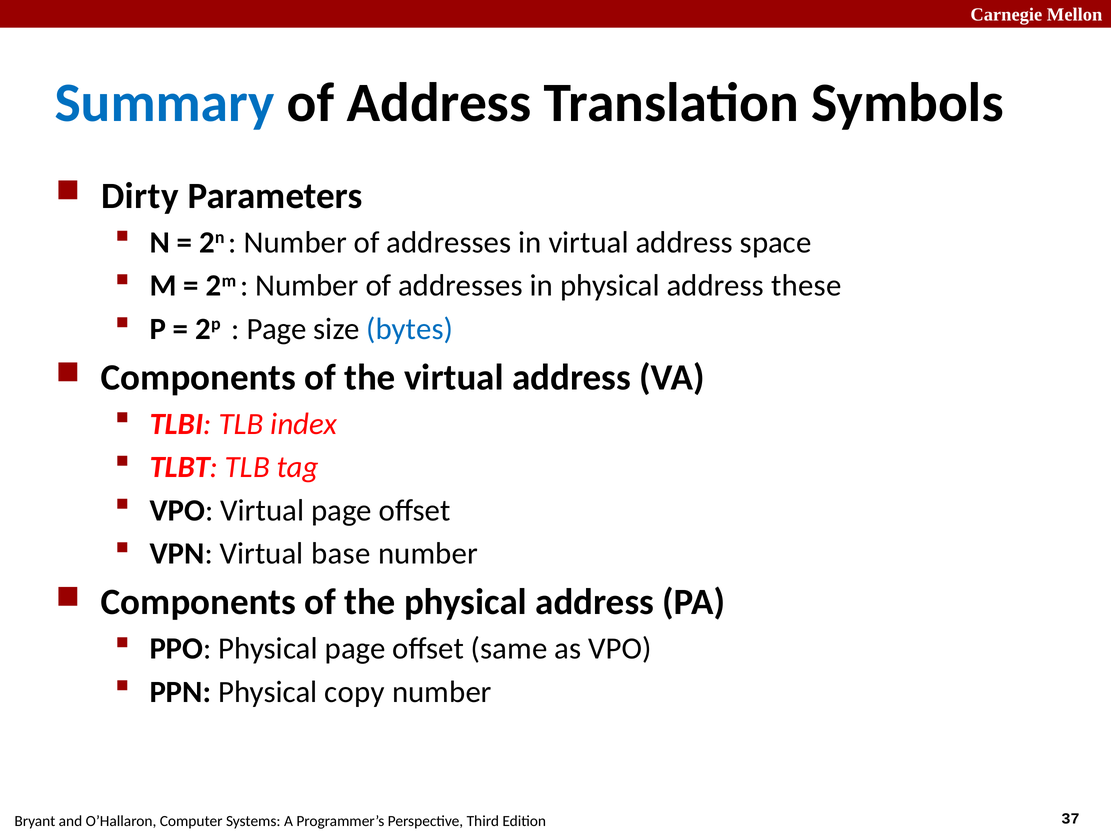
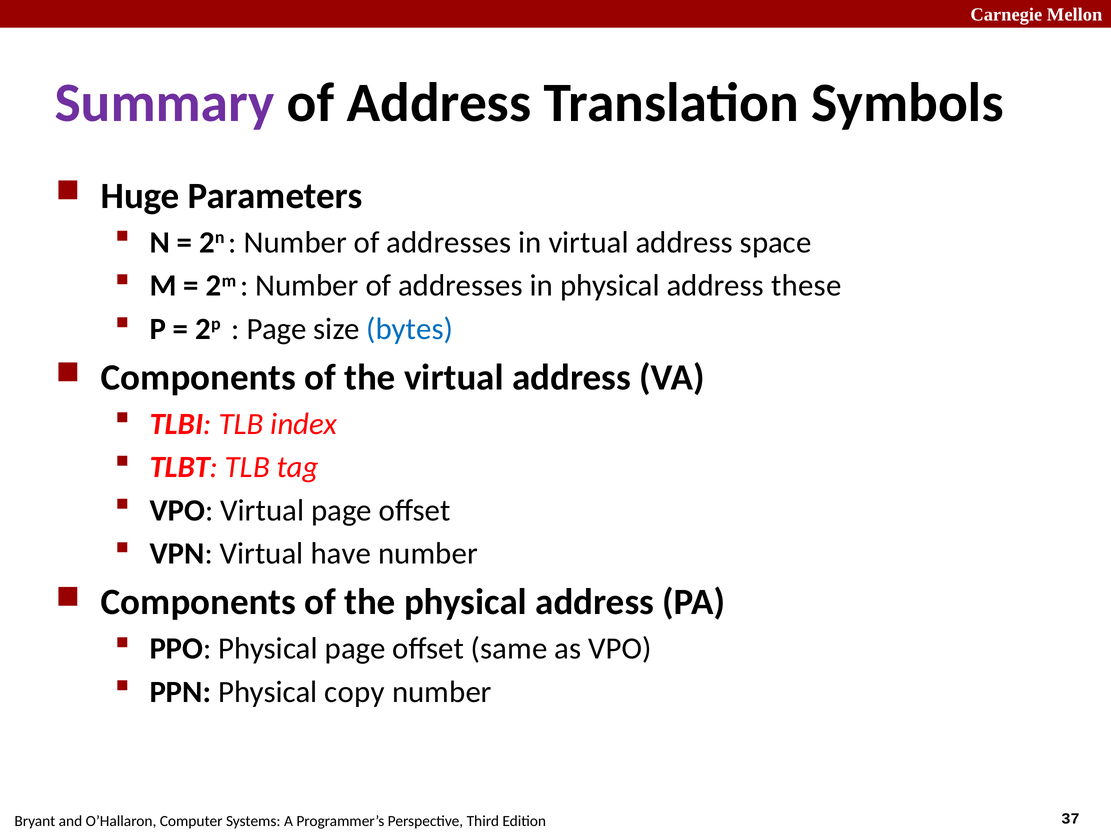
Summary colour: blue -> purple
Dirty: Dirty -> Huge
base: base -> have
